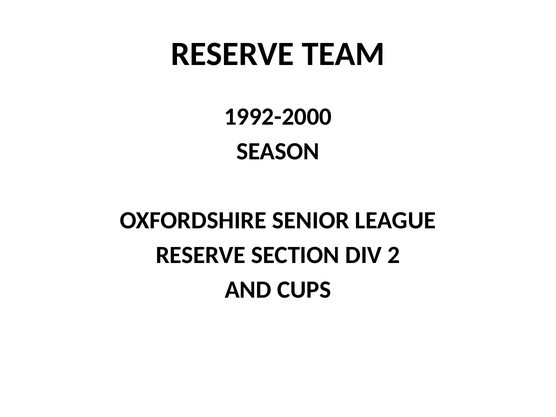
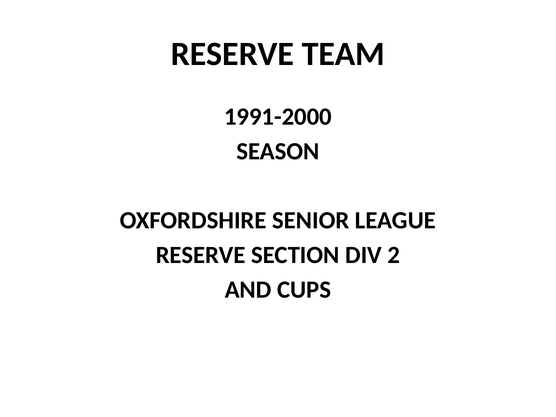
1992-2000: 1992-2000 -> 1991-2000
